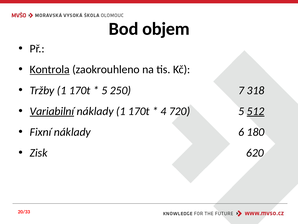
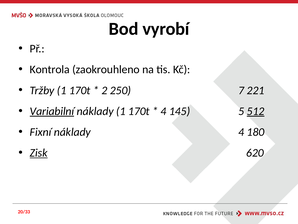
objem: objem -> vyrobí
Kontrola underline: present -> none
5 at (104, 90): 5 -> 2
318: 318 -> 221
720: 720 -> 145
náklady 6: 6 -> 4
Zisk underline: none -> present
